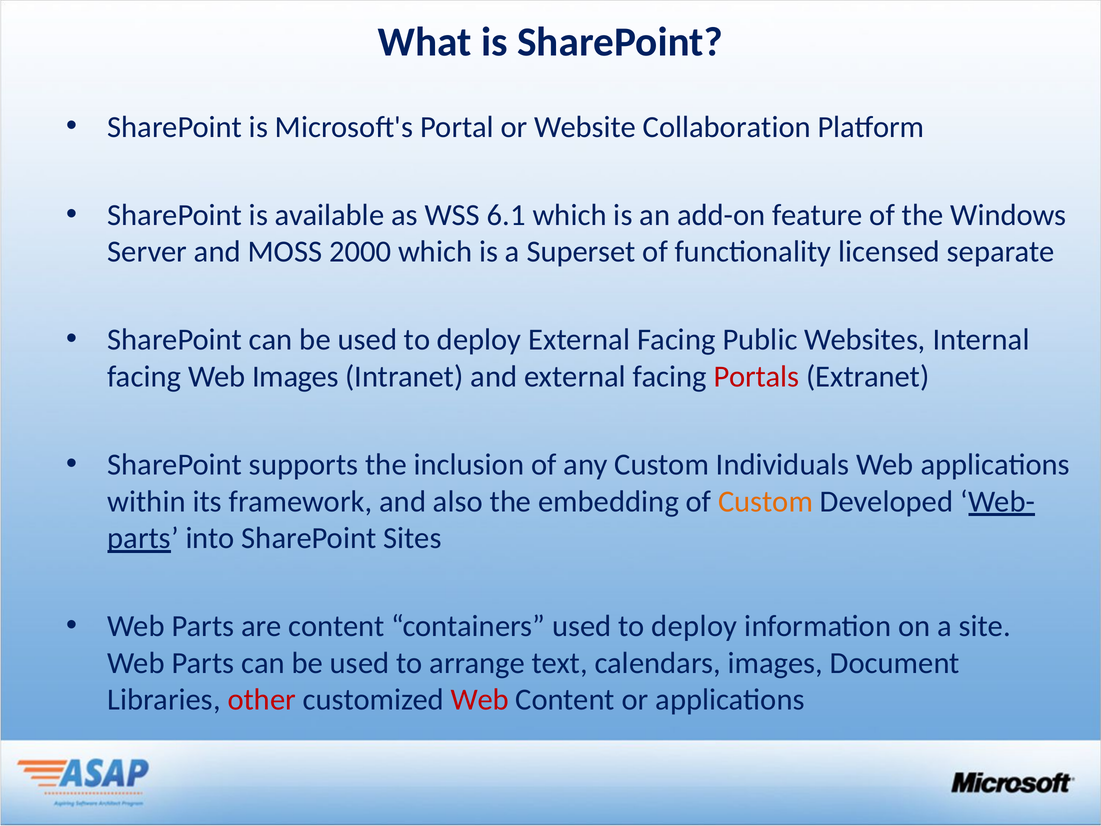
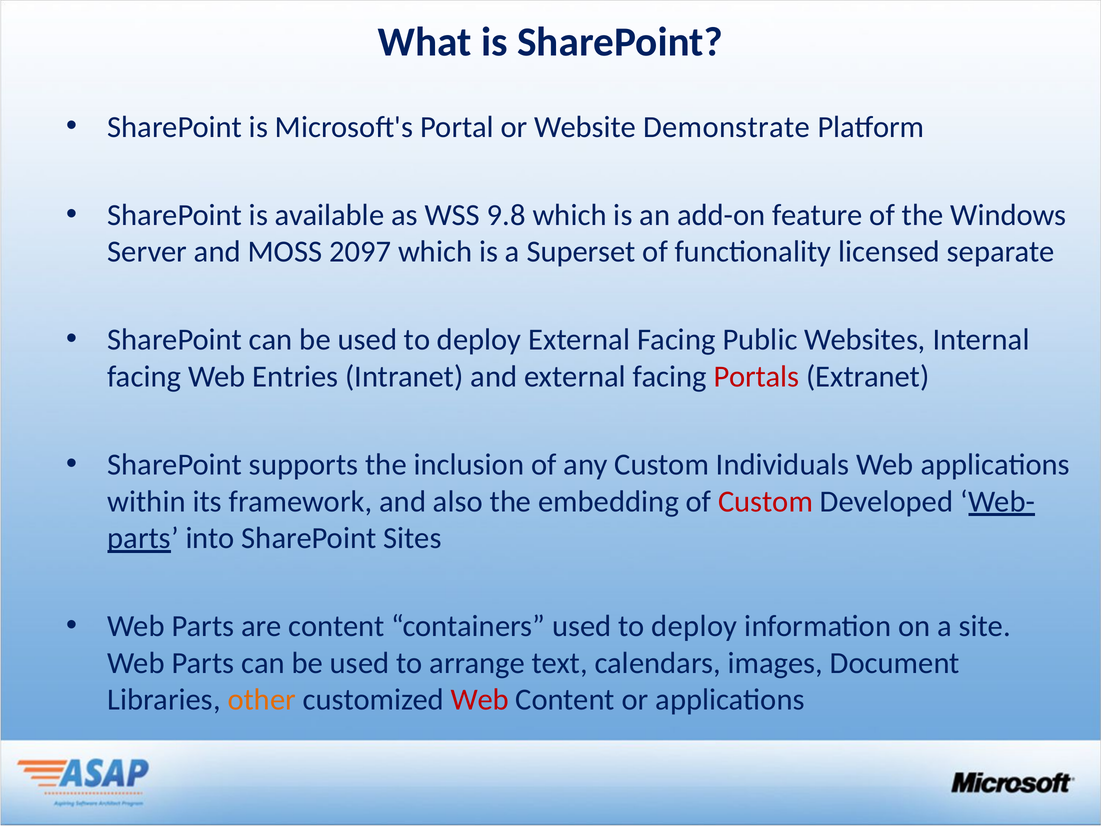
Collaboration: Collaboration -> Demonstrate
6.1: 6.1 -> 9.8
2000: 2000 -> 2097
Web Images: Images -> Entries
Custom at (766, 501) colour: orange -> red
other colour: red -> orange
